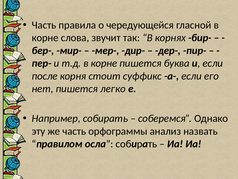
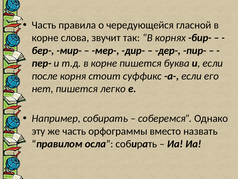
анализ: анализ -> вместо
